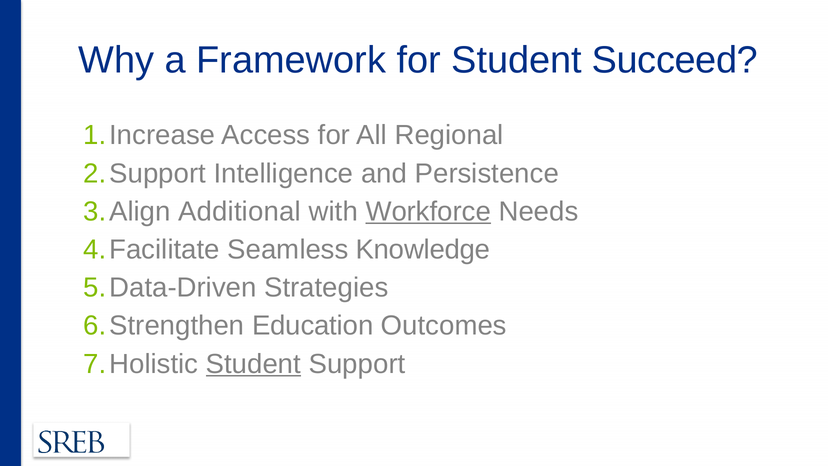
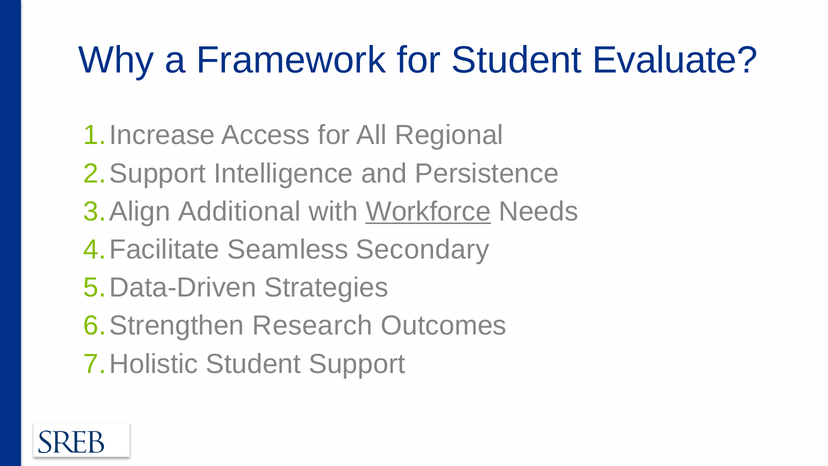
Succeed: Succeed -> Evaluate
Knowledge: Knowledge -> Secondary
Education: Education -> Research
Student at (253, 364) underline: present -> none
